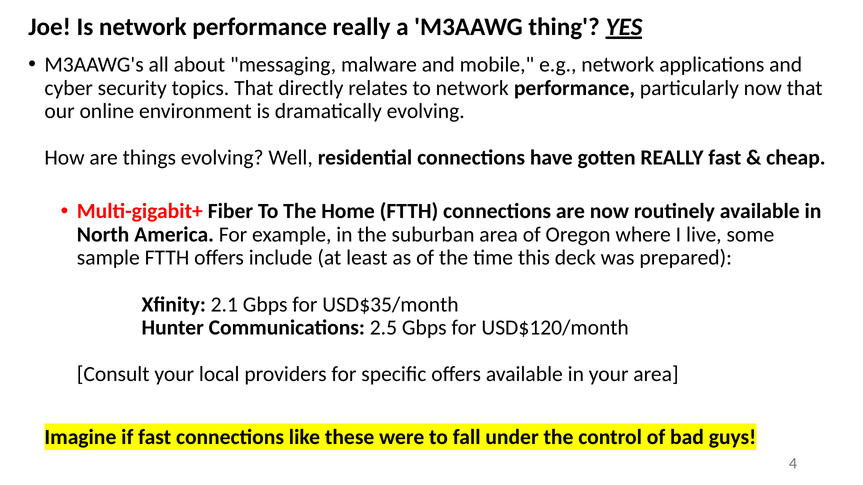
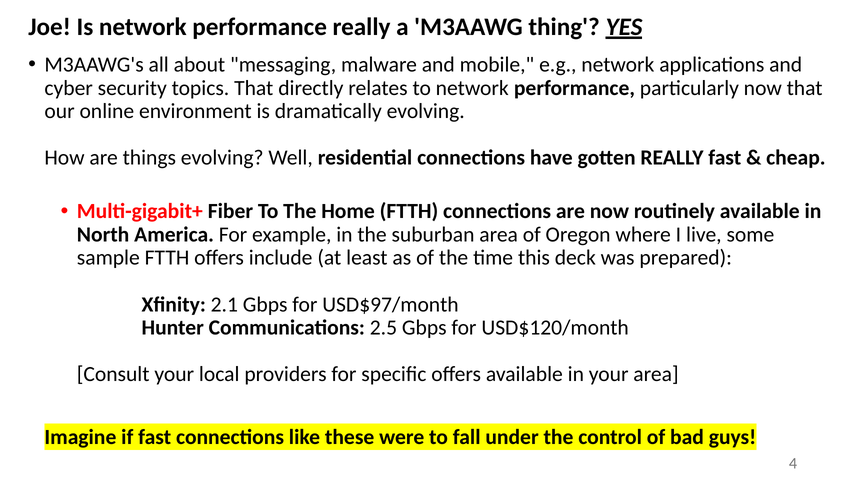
USD$35/month: USD$35/month -> USD$97/month
